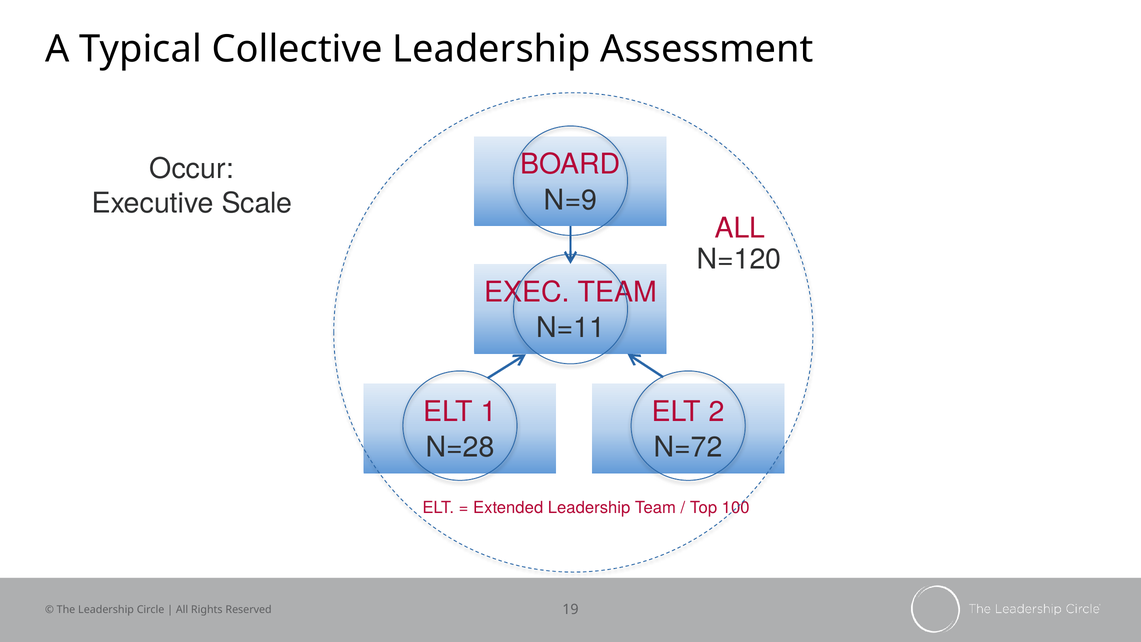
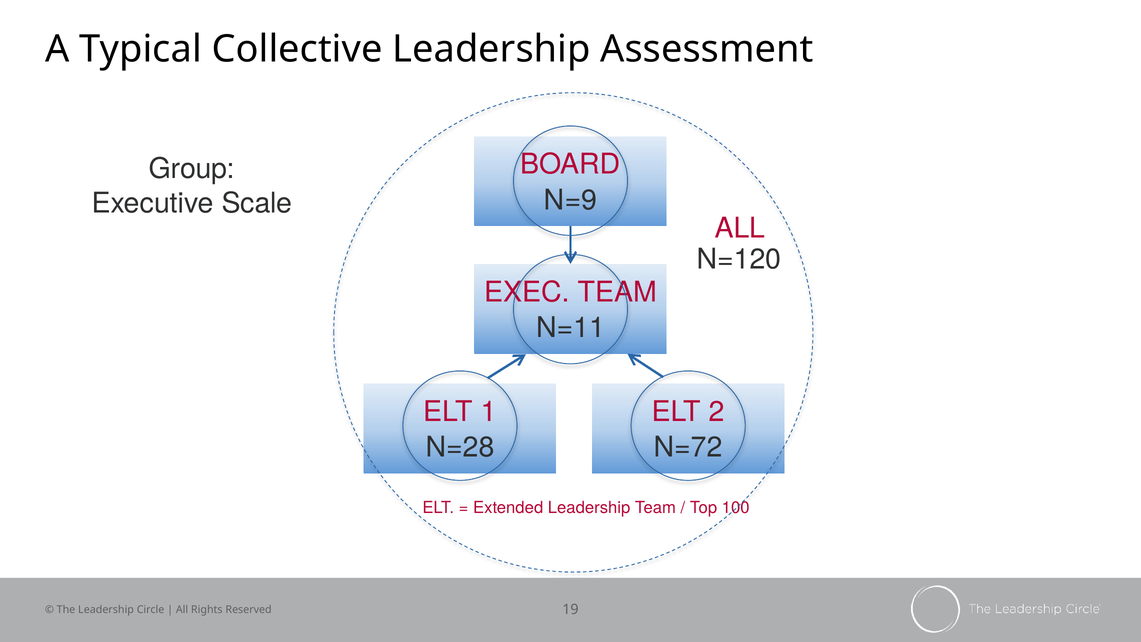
Occur: Occur -> Group
